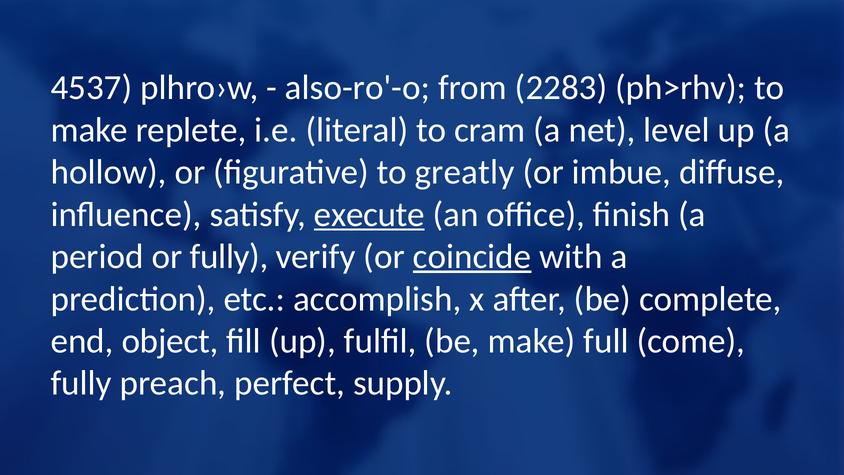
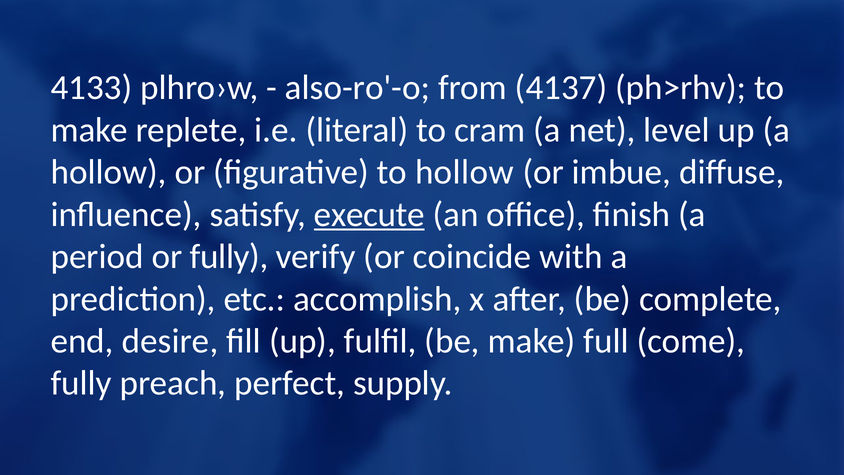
4537: 4537 -> 4133
2283: 2283 -> 4137
to greatly: greatly -> hollow
coincide underline: present -> none
object: object -> desire
